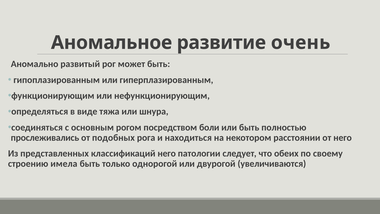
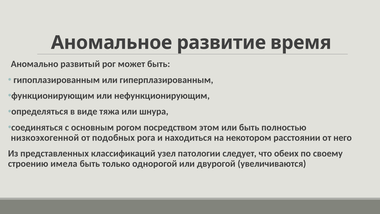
очень: очень -> время
боли: боли -> этом
прослеживались: прослеживались -> низкоэхогенной
классификаций него: него -> узел
